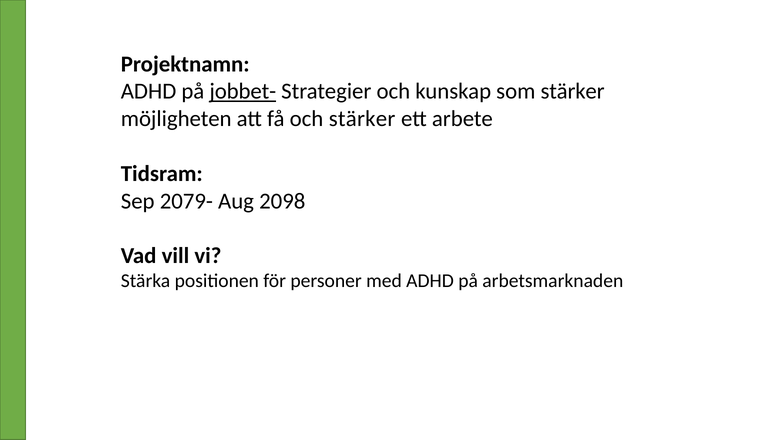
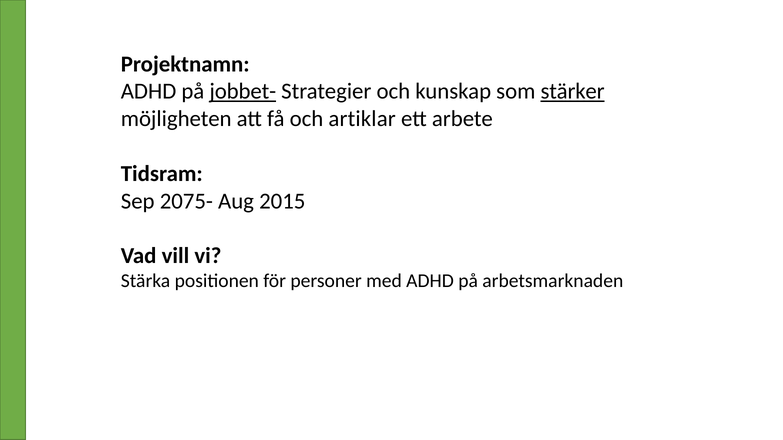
stärker at (573, 92) underline: none -> present
och stärker: stärker -> artiklar
2079-: 2079- -> 2075-
2098: 2098 -> 2015
